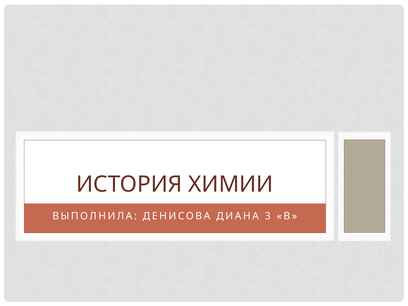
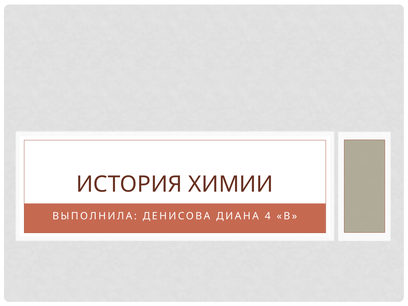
3: 3 -> 4
